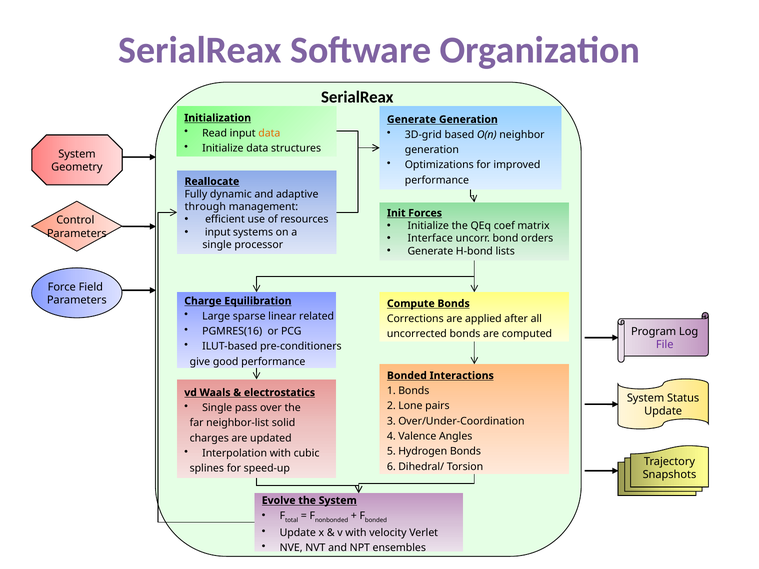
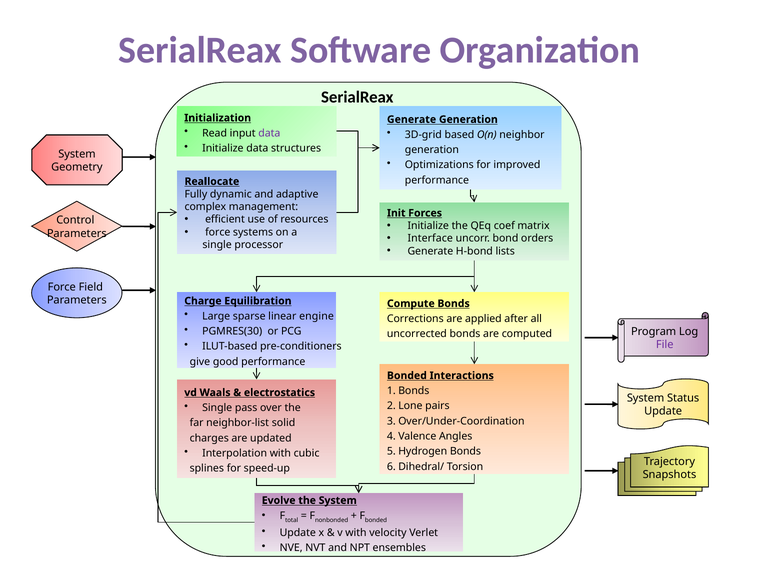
data at (269, 133) colour: orange -> purple
through: through -> complex
input at (218, 232): input -> force
related: related -> engine
PGMRES(16: PGMRES(16 -> PGMRES(30
